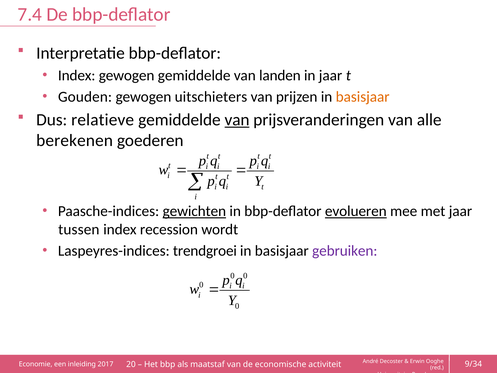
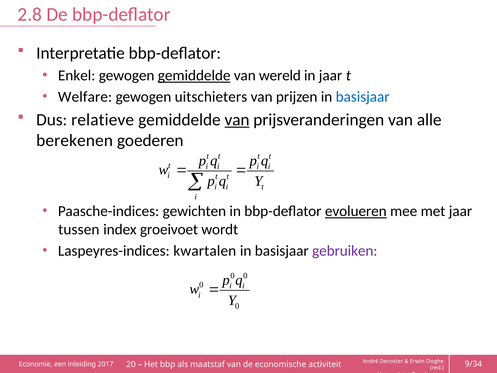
7.4: 7.4 -> 2.8
Index at (77, 75): Index -> Enkel
gemiddelde at (194, 75) underline: none -> present
landen: landen -> wereld
Gouden: Gouden -> Welfare
basisjaar at (363, 97) colour: orange -> blue
gewichten underline: present -> none
recession: recession -> groeivoet
trendgroei: trendgroei -> kwartalen
